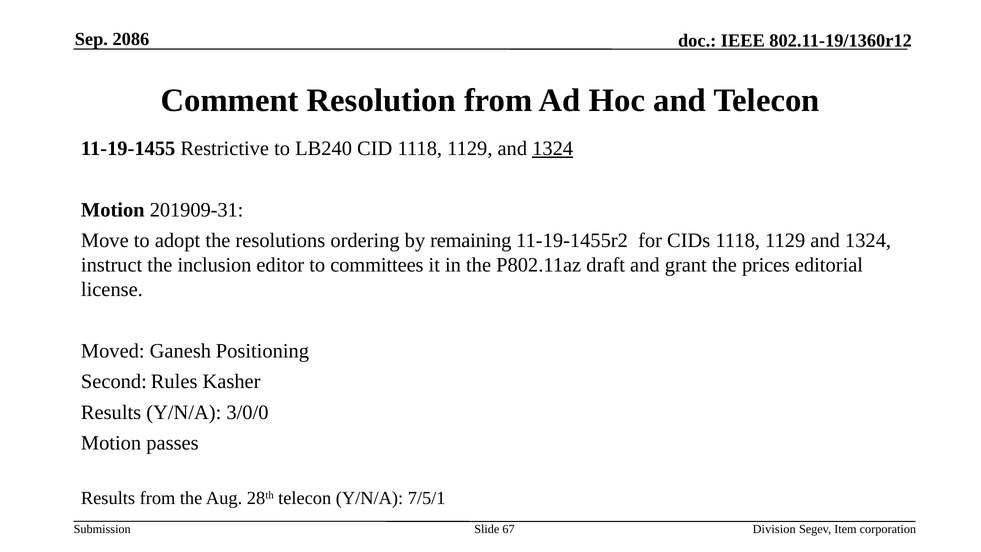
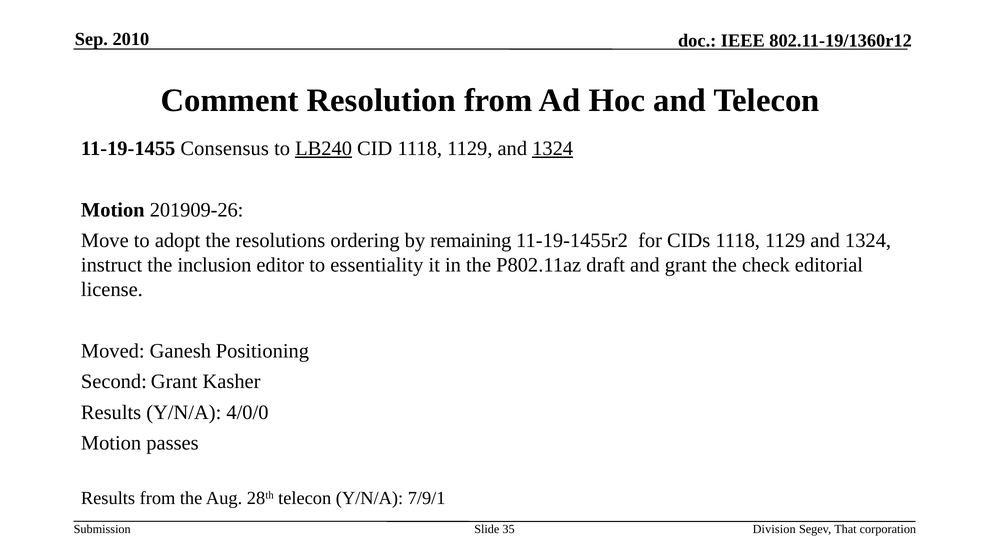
2086: 2086 -> 2010
Restrictive: Restrictive -> Consensus
LB240 underline: none -> present
201909-31: 201909-31 -> 201909-26
committees: committees -> essentiality
prices: prices -> check
Second Rules: Rules -> Grant
3/0/0: 3/0/0 -> 4/0/0
7/5/1: 7/5/1 -> 7/9/1
67: 67 -> 35
Item: Item -> That
